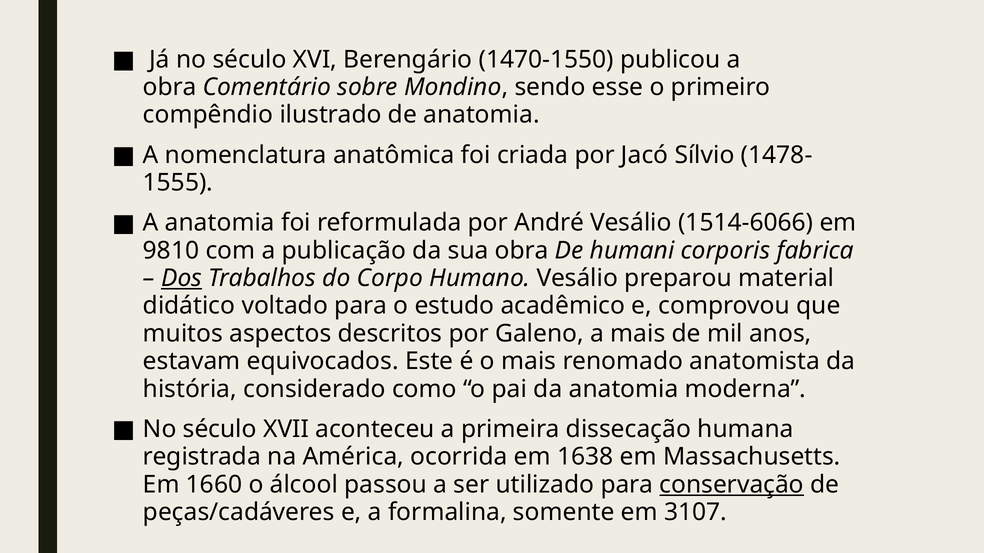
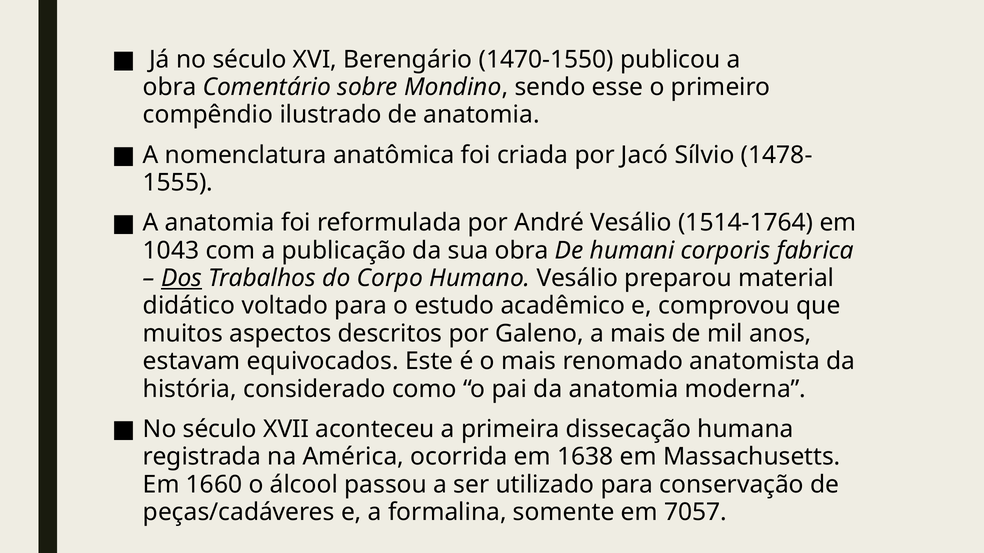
1514-6066: 1514-6066 -> 1514-1764
9810: 9810 -> 1043
conservação underline: present -> none
3107: 3107 -> 7057
